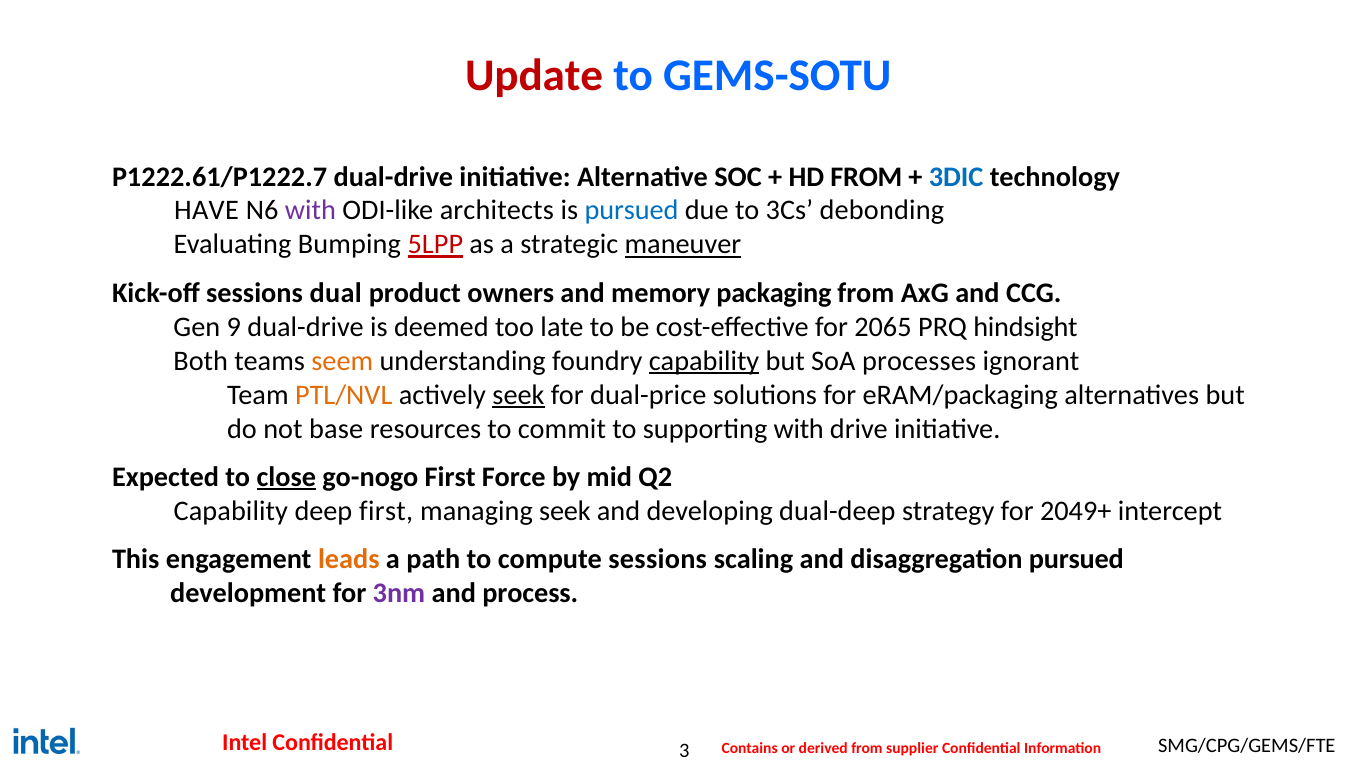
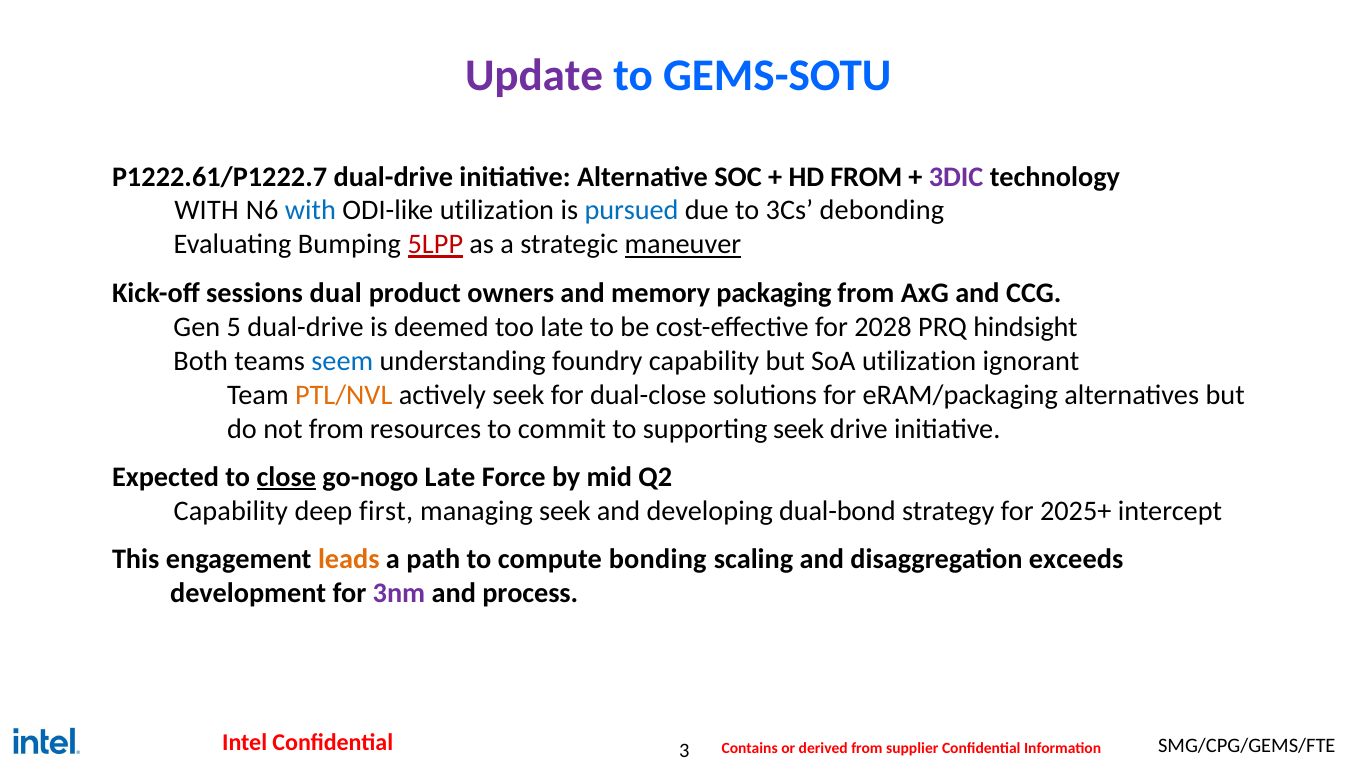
Update colour: red -> purple
3DIC colour: blue -> purple
HAVE at (207, 211): HAVE -> WITH
with at (310, 211) colour: purple -> blue
ODI-like architects: architects -> utilization
9: 9 -> 5
2065: 2065 -> 2028
seem colour: orange -> blue
capability at (704, 361) underline: present -> none
SoA processes: processes -> utilization
seek at (519, 395) underline: present -> none
dual-price: dual-price -> dual-close
not base: base -> from
supporting with: with -> seek
go-nogo First: First -> Late
dual-deep: dual-deep -> dual-bond
2049+: 2049+ -> 2025+
compute sessions: sessions -> bonding
disaggregation pursued: pursued -> exceeds
